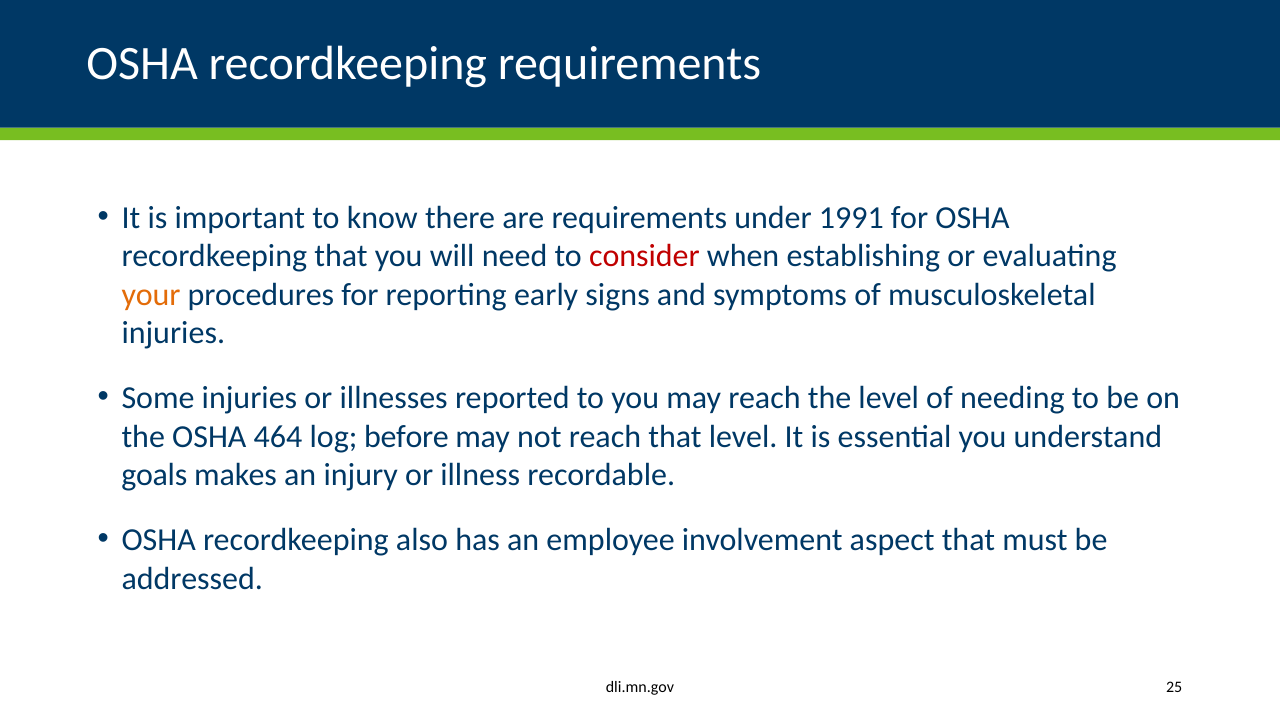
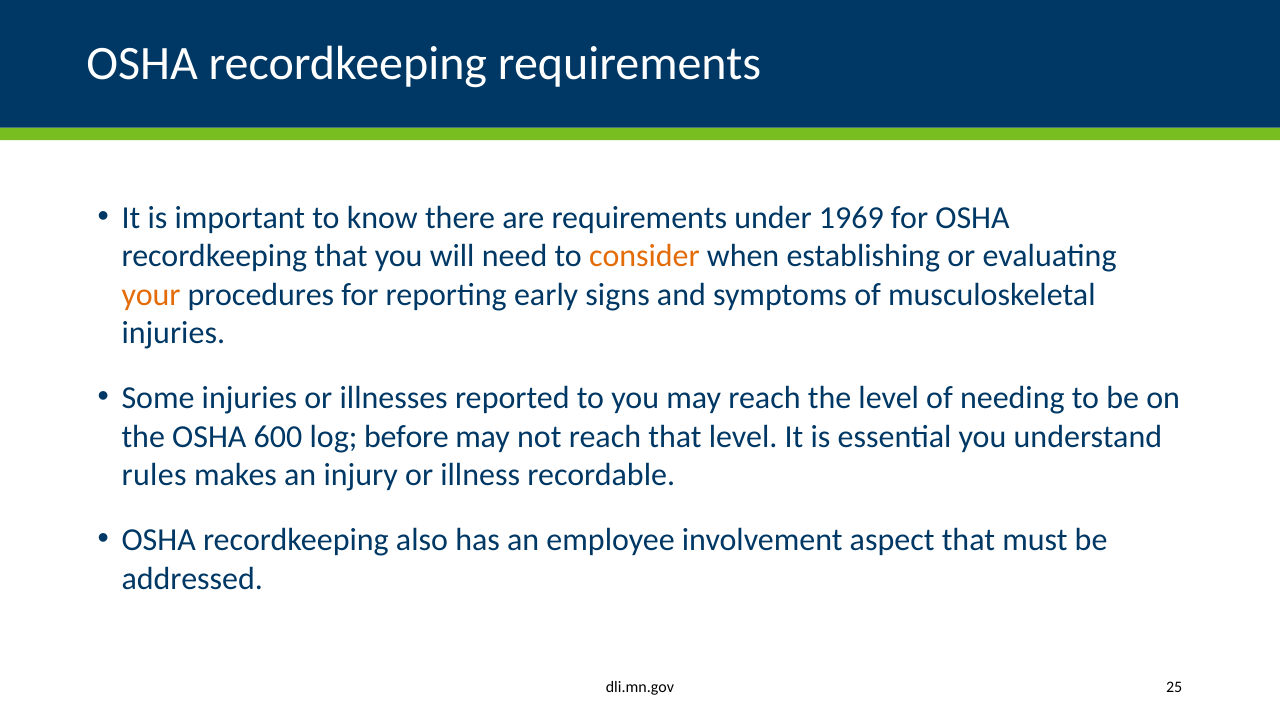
1991: 1991 -> 1969
consider colour: red -> orange
464: 464 -> 600
goals: goals -> rules
